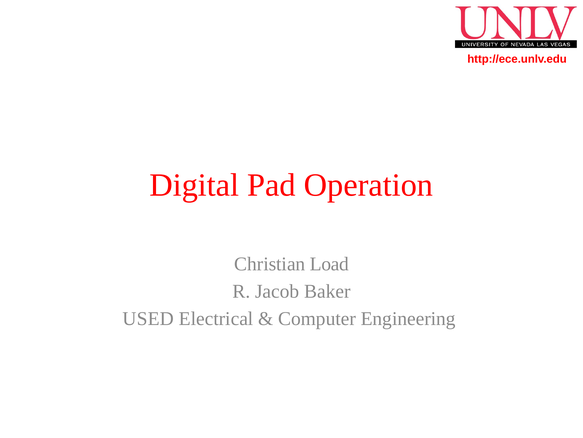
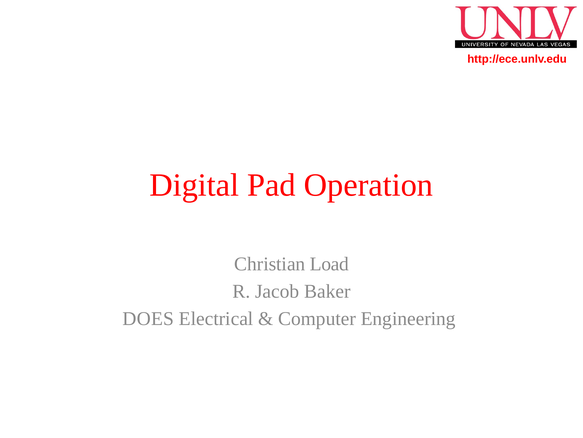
USED: USED -> DOES
